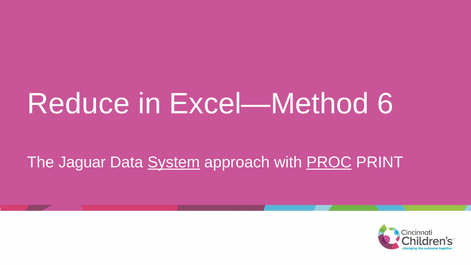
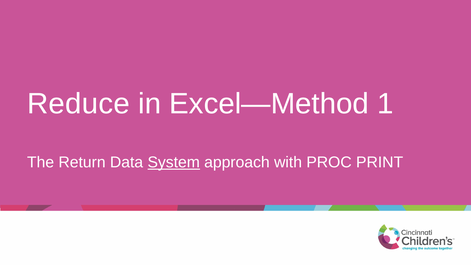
6: 6 -> 1
Jaguar: Jaguar -> Return
PROC underline: present -> none
